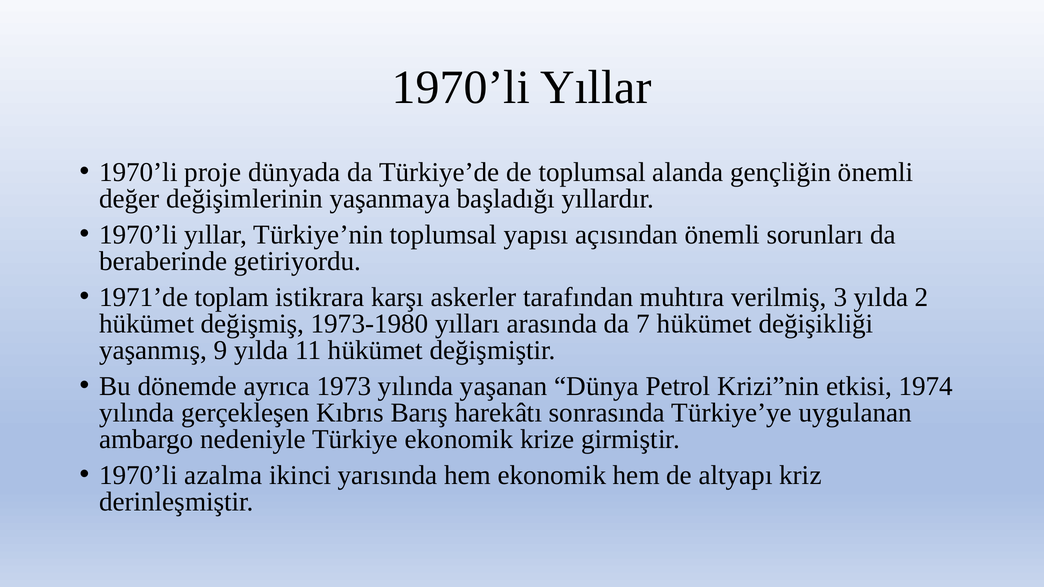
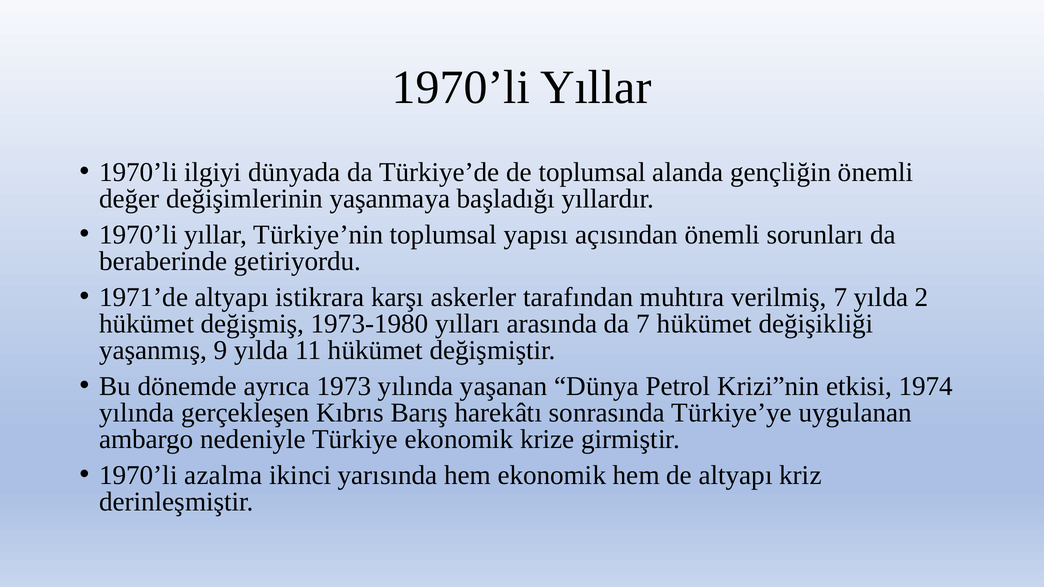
proje: proje -> ilgiyi
1971’de toplam: toplam -> altyapı
verilmiş 3: 3 -> 7
